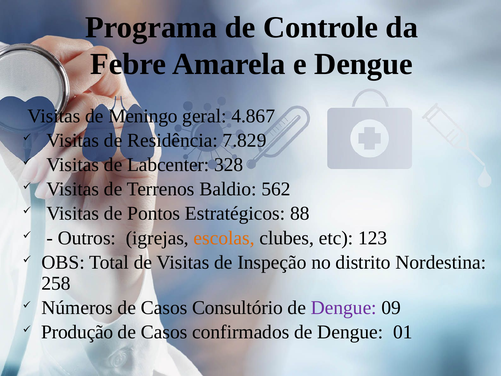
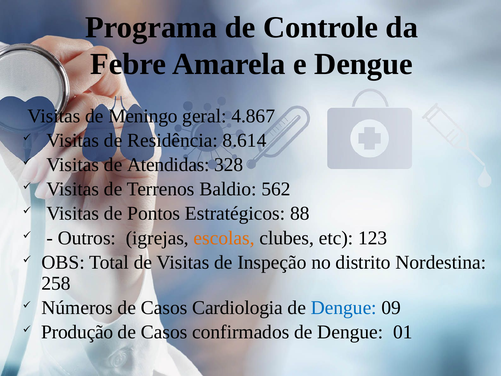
7.829: 7.829 -> 8.614
Labcenter: Labcenter -> Atendidas
Consultório: Consultório -> Cardiologia
Dengue at (344, 308) colour: purple -> blue
